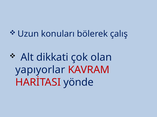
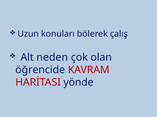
dikkati: dikkati -> neden
yapıyorlar: yapıyorlar -> öğrencide
